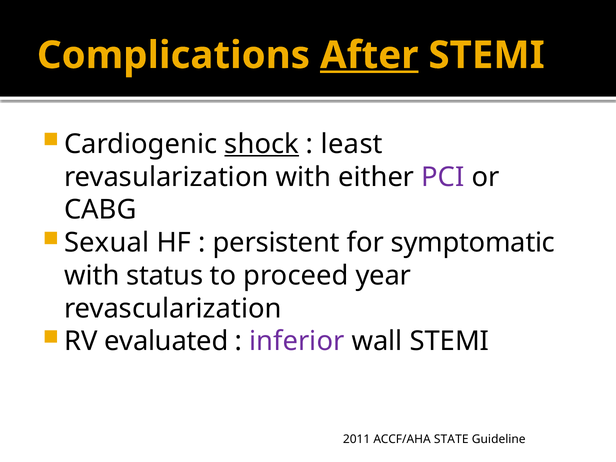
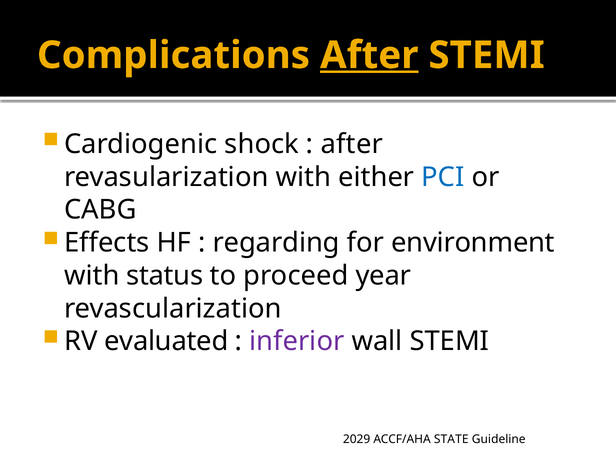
shock underline: present -> none
least at (352, 144): least -> after
PCI colour: purple -> blue
Sexual: Sexual -> Effects
persistent: persistent -> regarding
symptomatic: symptomatic -> environment
2011: 2011 -> 2029
